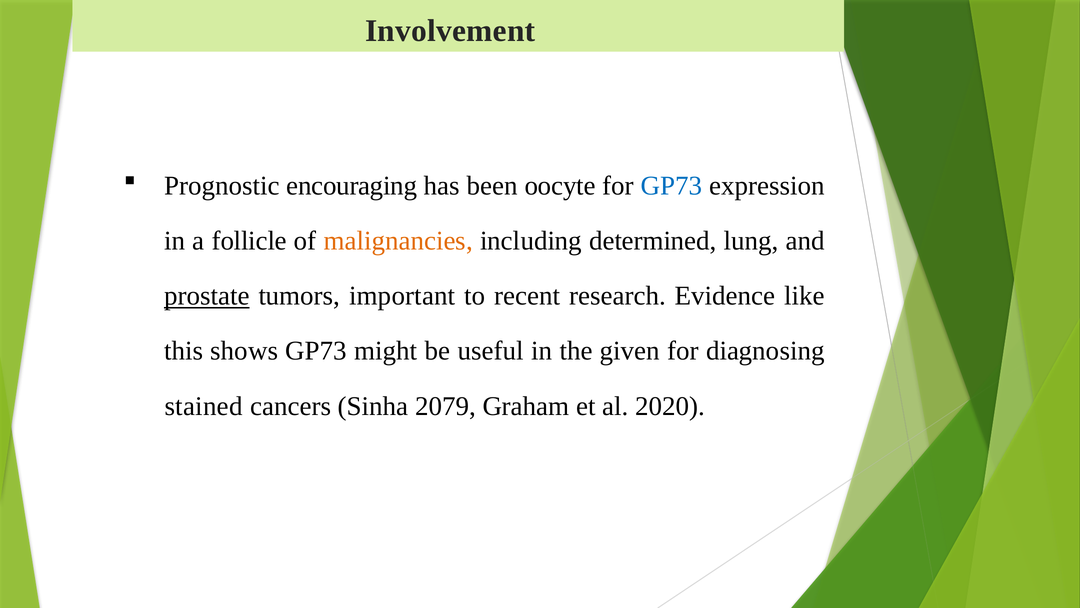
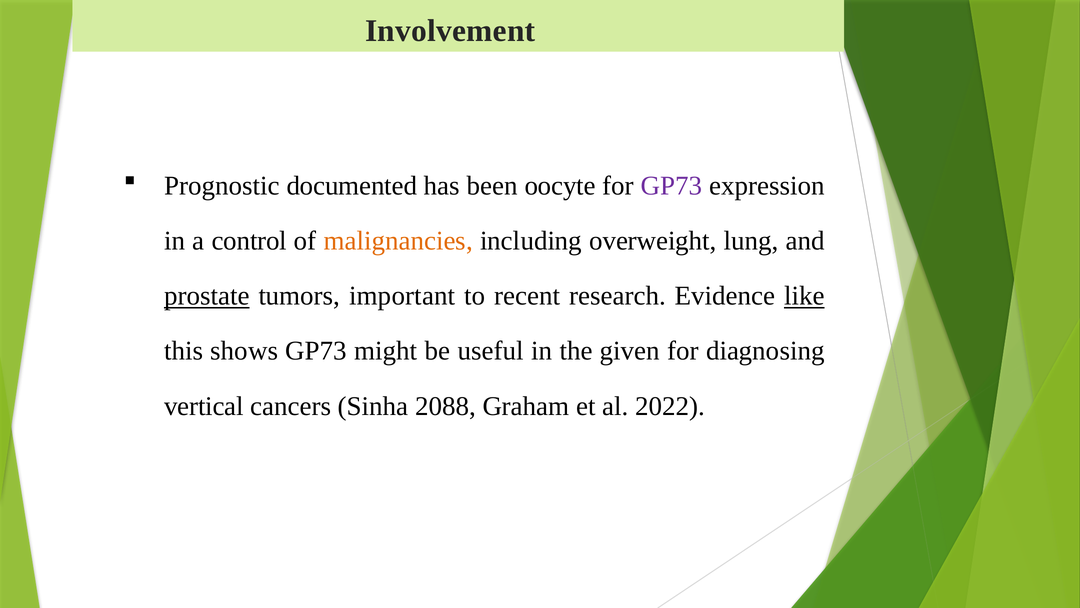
encouraging: encouraging -> documented
GP73 at (672, 186) colour: blue -> purple
follicle: follicle -> control
determined: determined -> overweight
like underline: none -> present
stained: stained -> vertical
2079: 2079 -> 2088
2020: 2020 -> 2022
